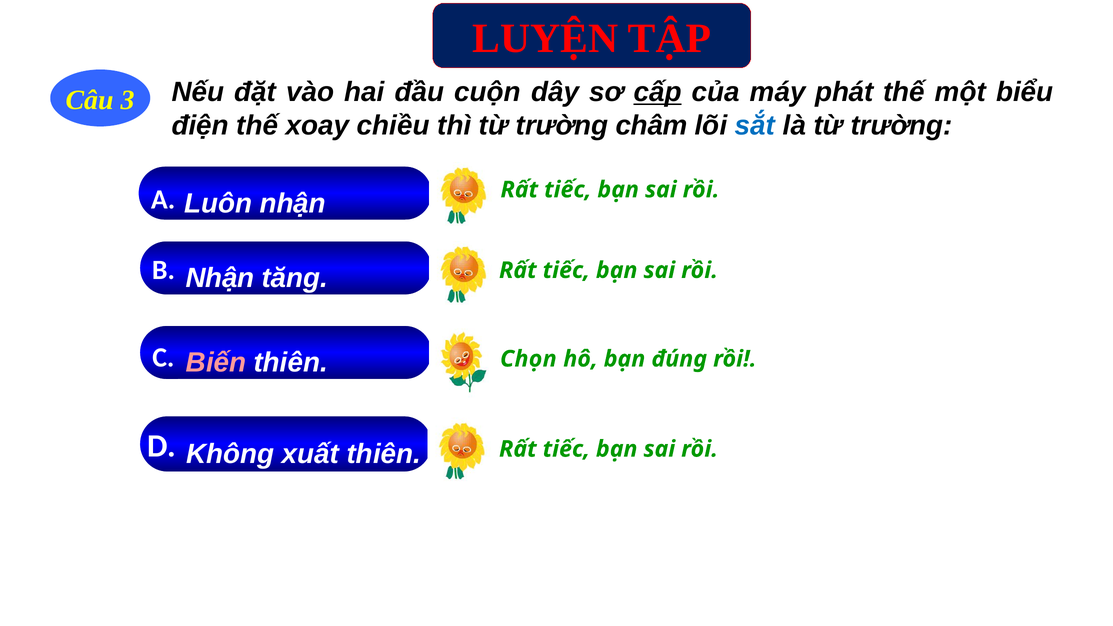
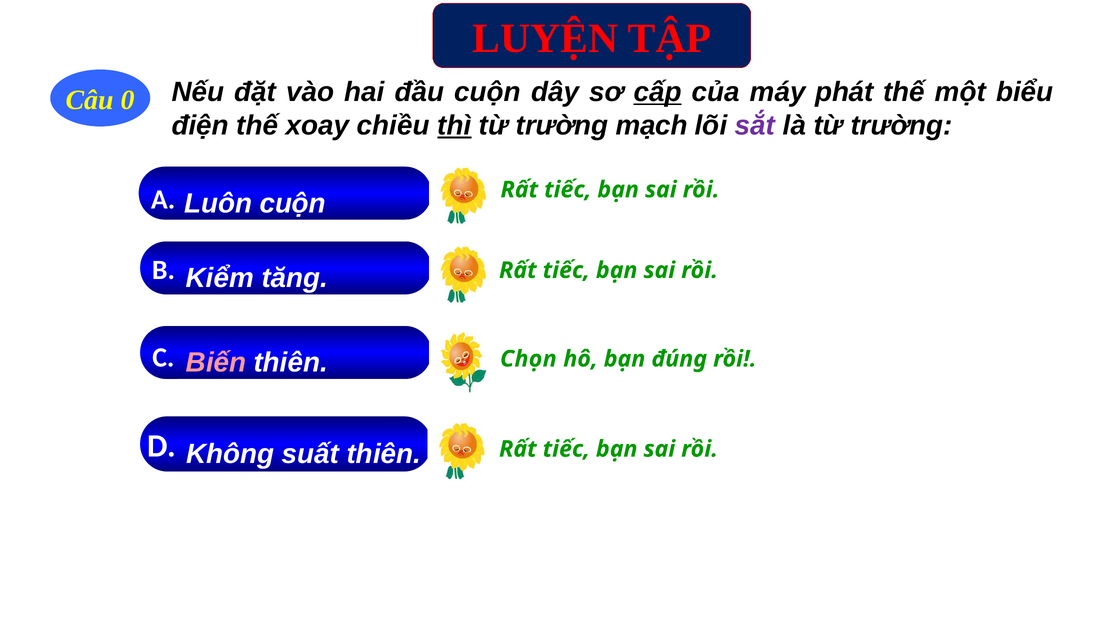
3: 3 -> 0
thì underline: none -> present
châm: châm -> mạch
sắt colour: blue -> purple
Luôn nhận: nhận -> cuộn
Nhận at (220, 278): Nhận -> Kiểm
xuất: xuất -> suất
